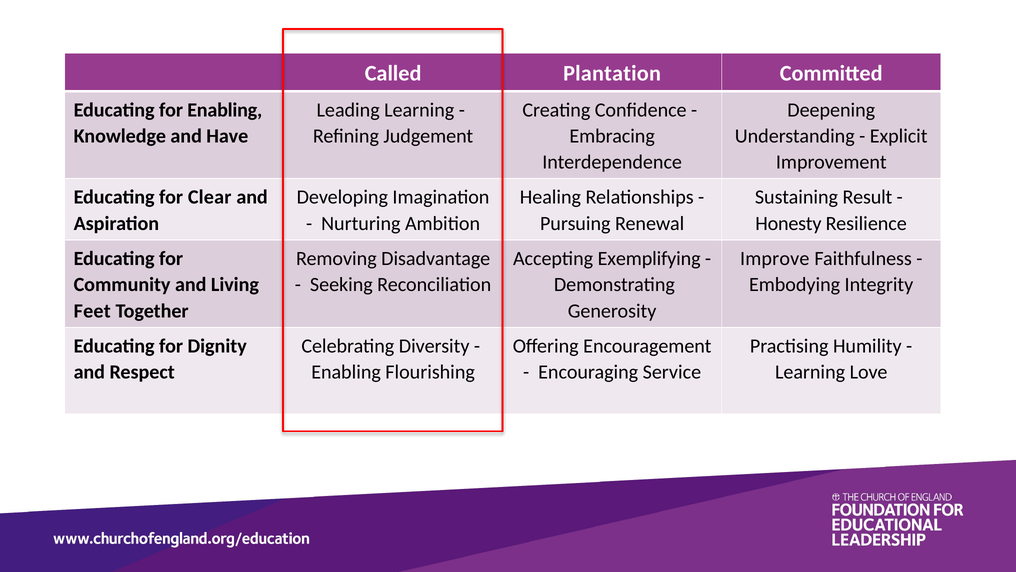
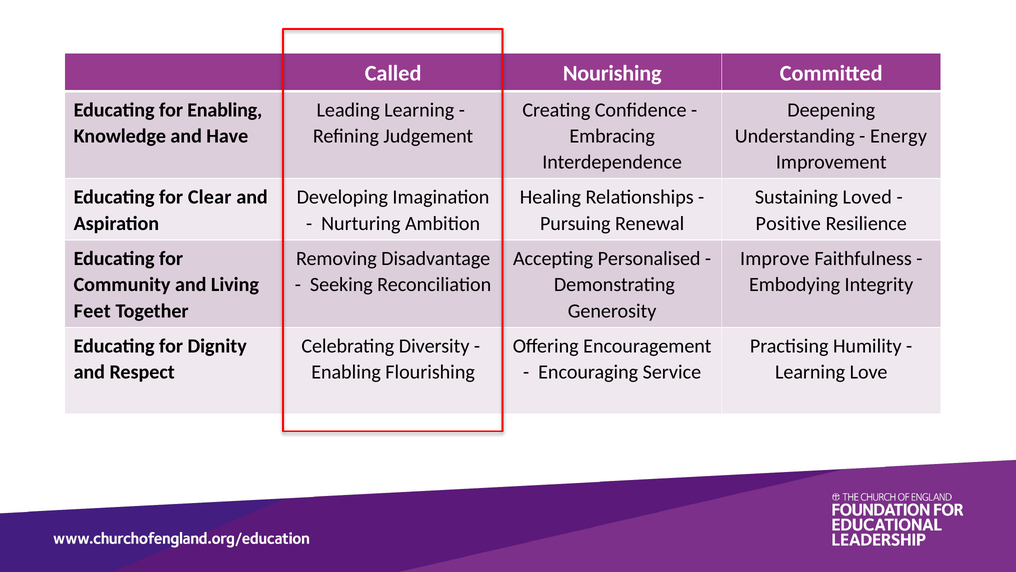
Plantation: Plantation -> Nourishing
Explicit: Explicit -> Energy
Result: Result -> Loved
Honesty: Honesty -> Positive
Exemplifying: Exemplifying -> Personalised
